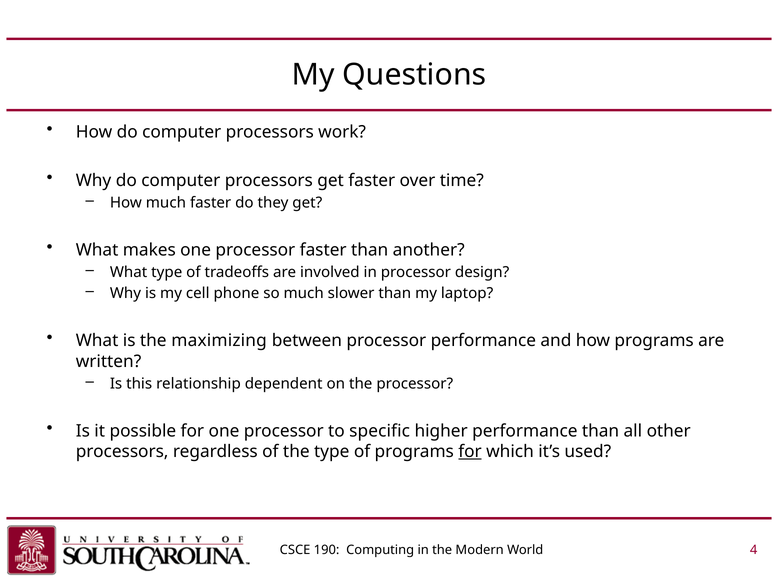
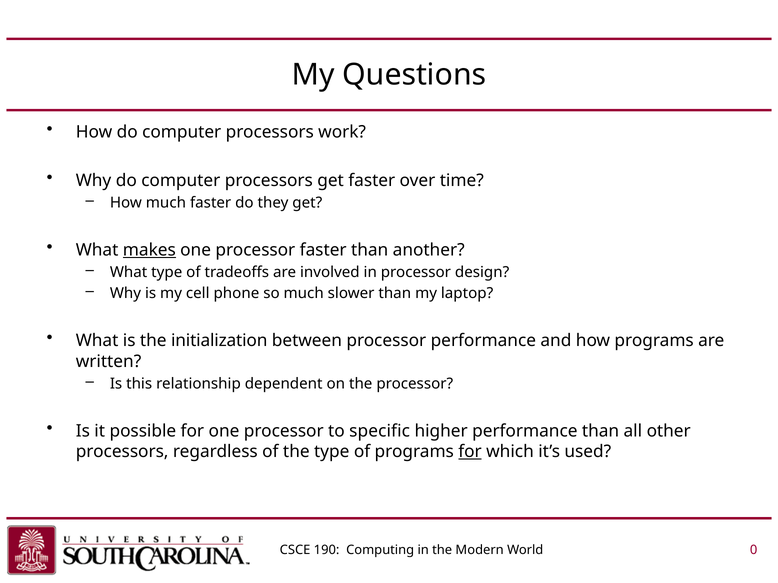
makes underline: none -> present
maximizing: maximizing -> initialization
4: 4 -> 0
